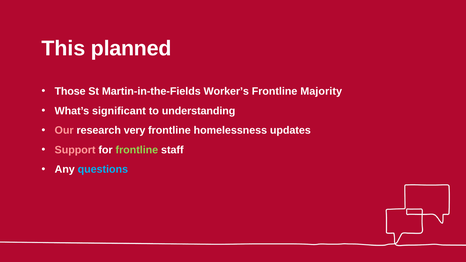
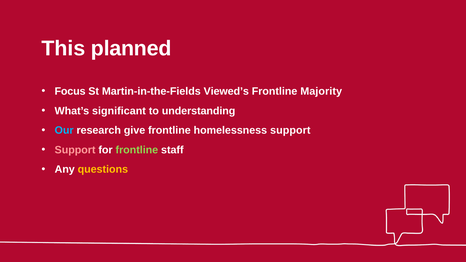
Those: Those -> Focus
Worker’s: Worker’s -> Viewed’s
Our colour: pink -> light blue
very: very -> give
homelessness updates: updates -> support
questions colour: light blue -> yellow
